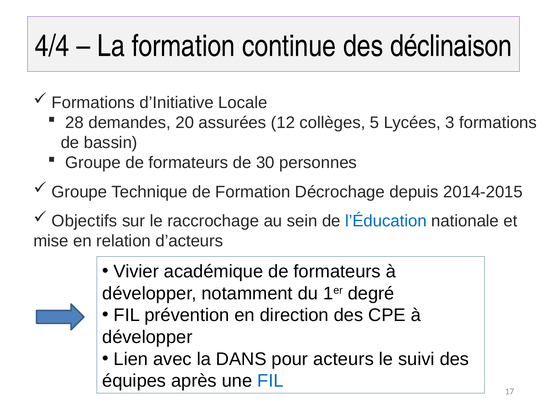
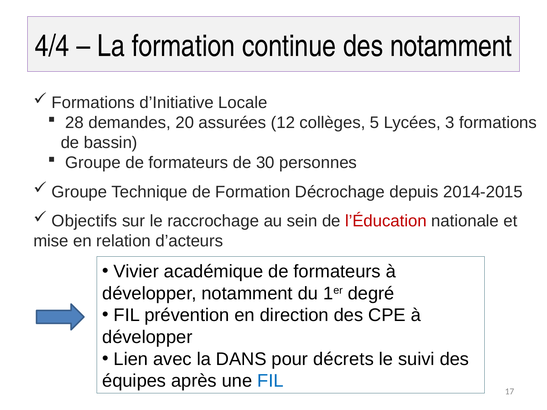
des déclinaison: déclinaison -> notamment
l’Éducation colour: blue -> red
acteurs: acteurs -> décrets
